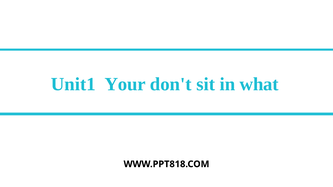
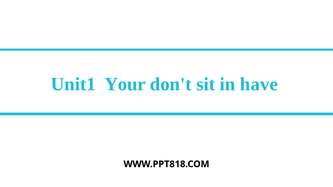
what: what -> have
